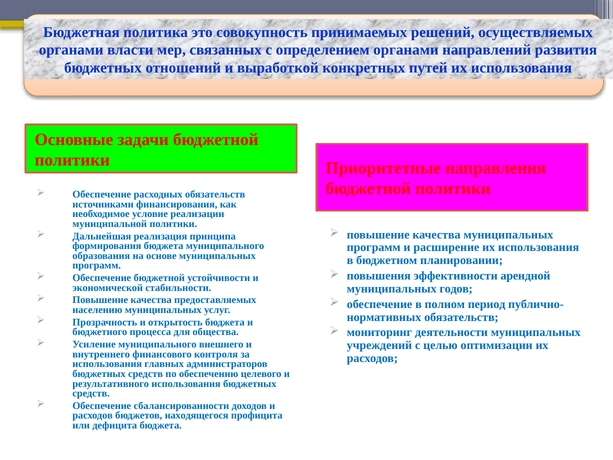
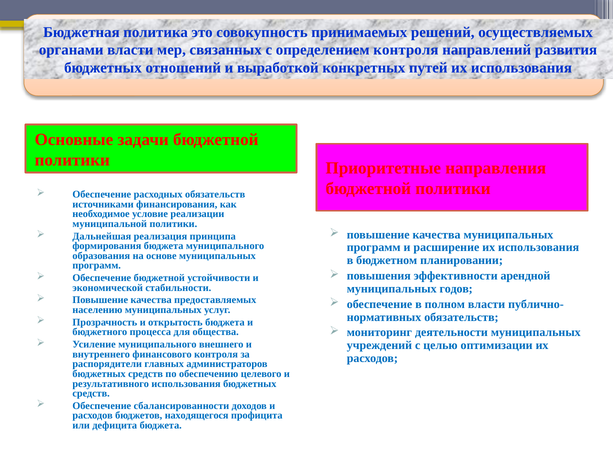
определением органами: органами -> контроля
полном период: период -> власти
использования at (107, 364): использования -> распорядители
